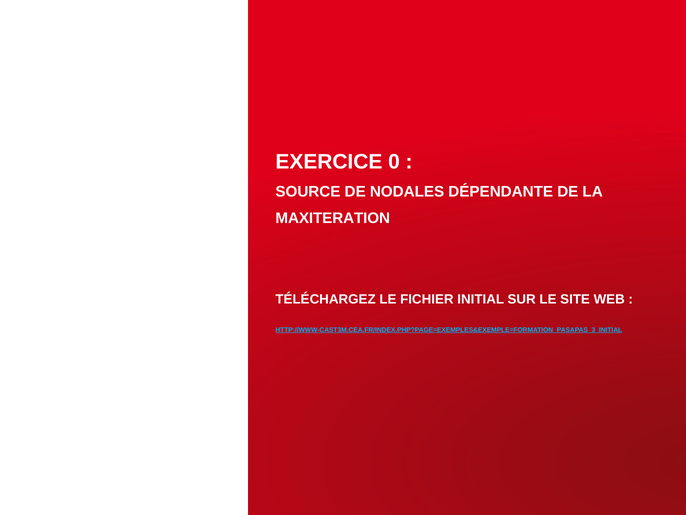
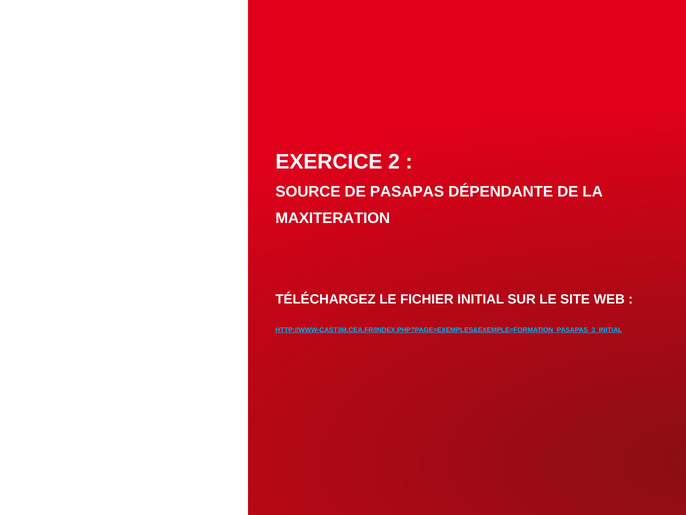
0: 0 -> 2
NODALES: NODALES -> PASAPAS
